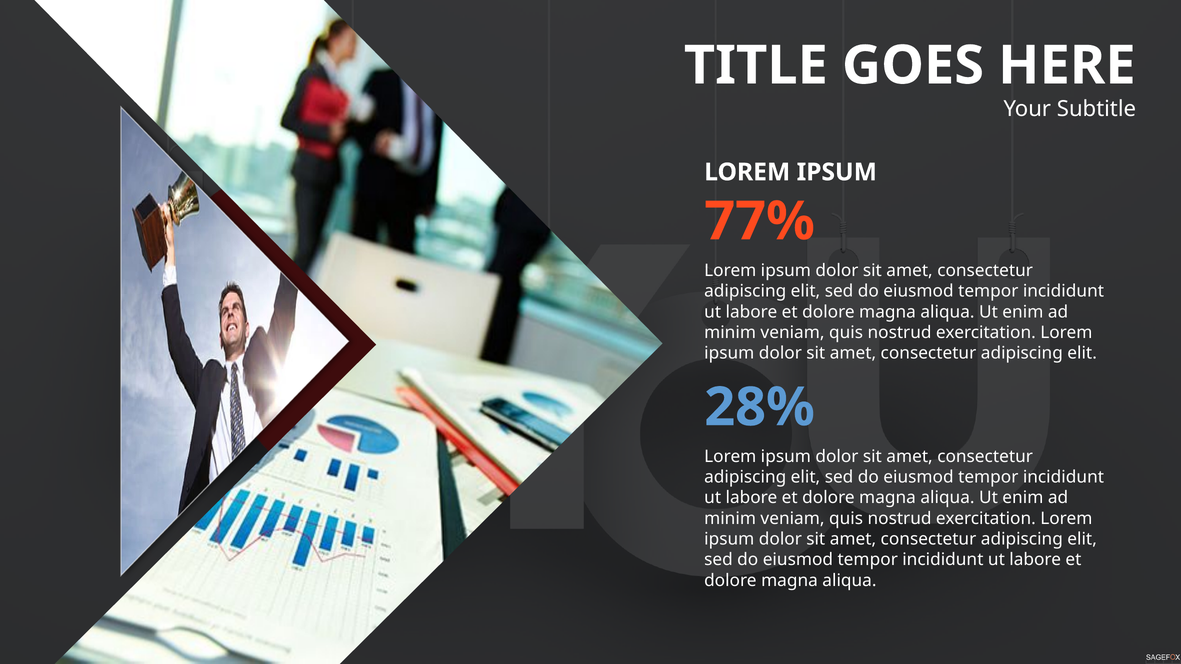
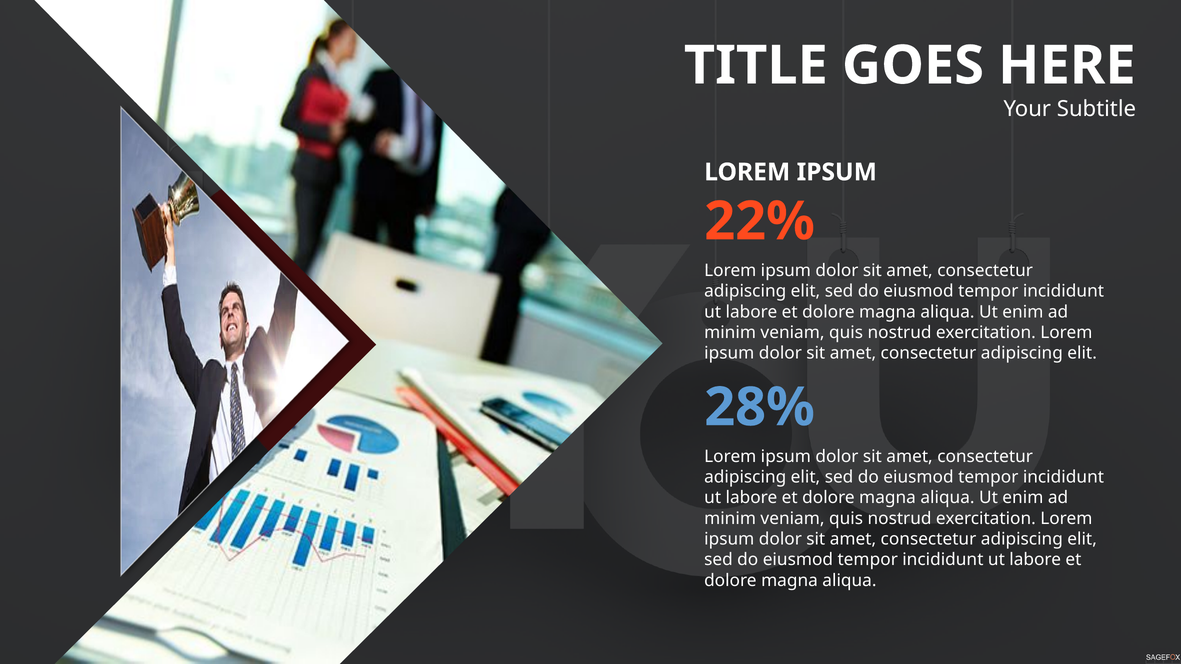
77%: 77% -> 22%
